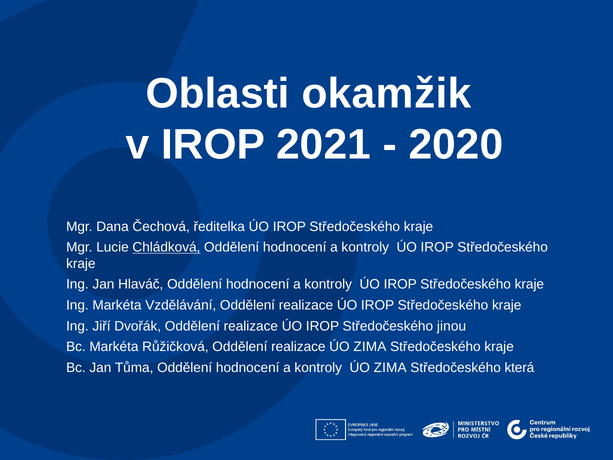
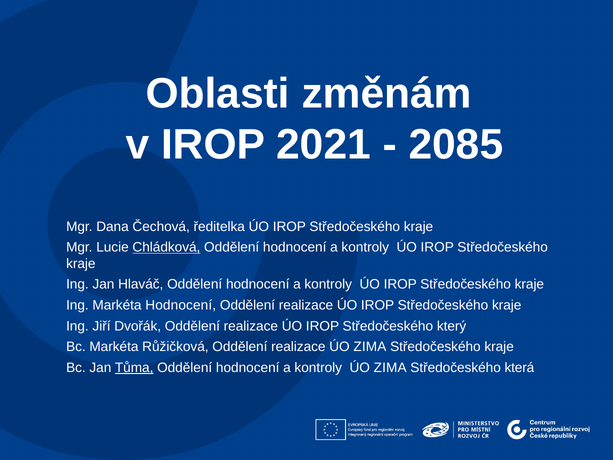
okamžik: okamžik -> změnám
2020: 2020 -> 2085
Markéta Vzdělávání: Vzdělávání -> Hodnocení
jinou: jinou -> který
Tůma underline: none -> present
